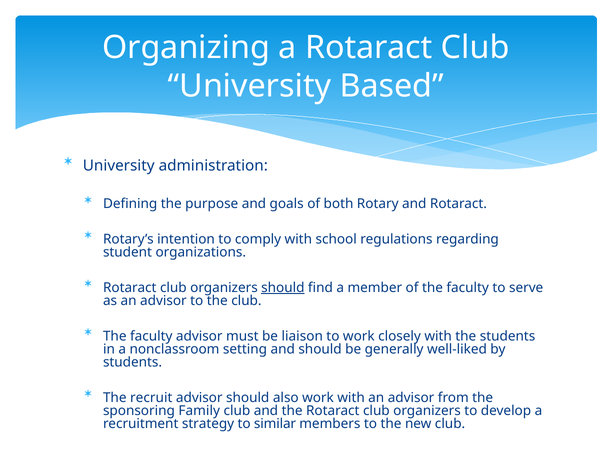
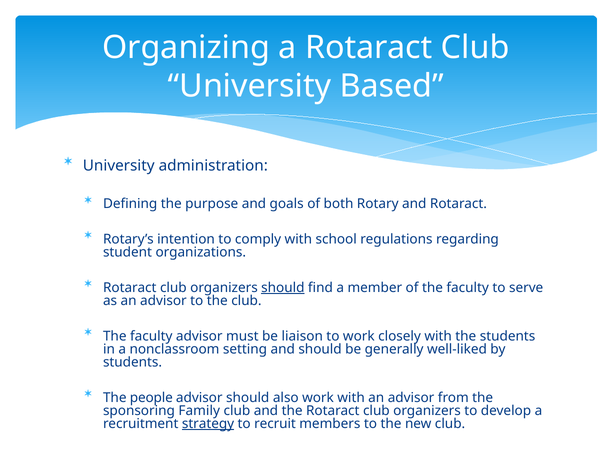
recruit: recruit -> people
strategy underline: none -> present
similar: similar -> recruit
